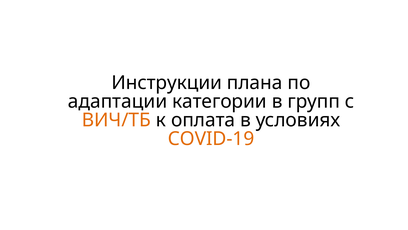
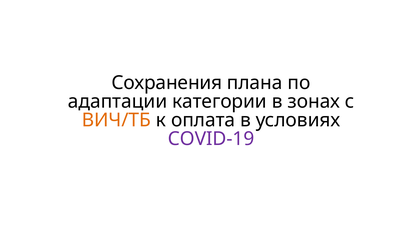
Инструкции: Инструкции -> Сохранения
групп: групп -> зонах
COVID-19 colour: orange -> purple
